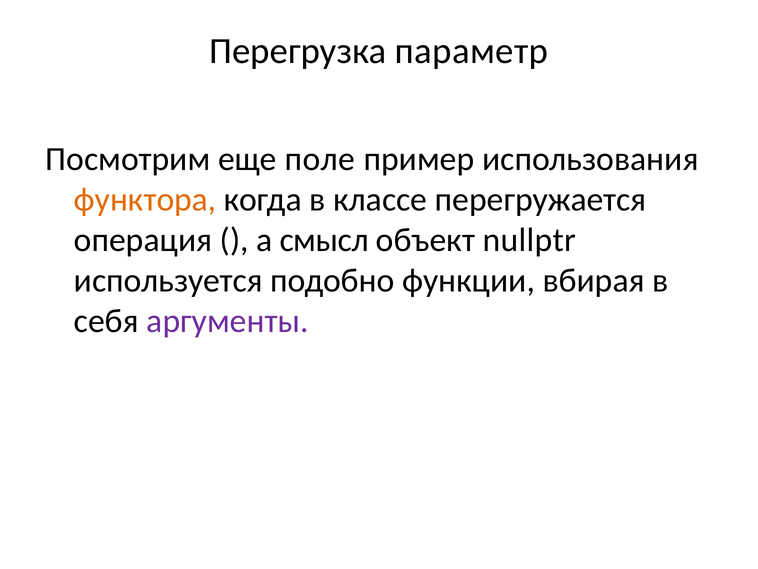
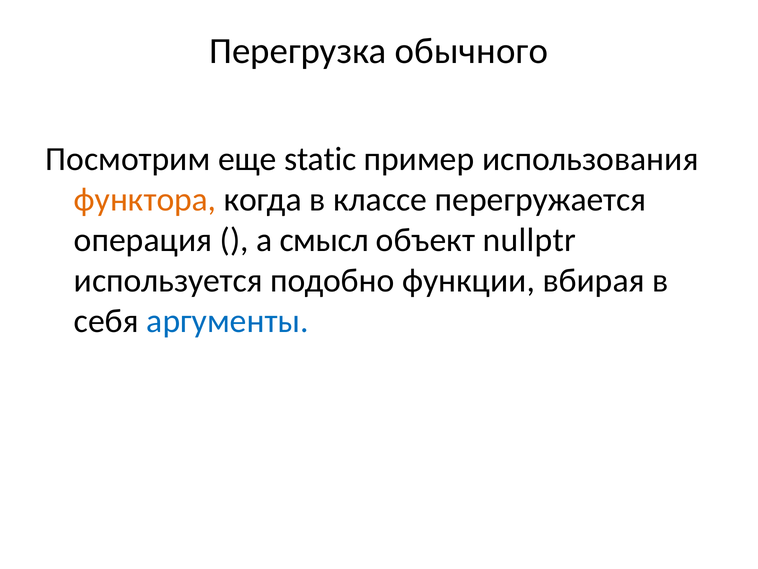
параметр: параметр -> обычного
поле: поле -> static
аргументы colour: purple -> blue
